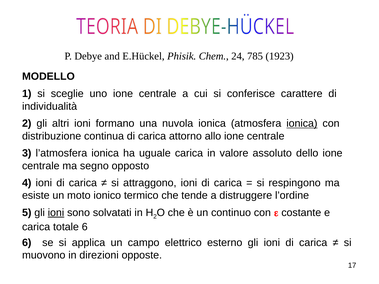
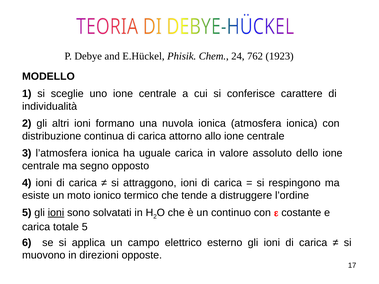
785: 785 -> 762
ionica at (302, 124) underline: present -> none
totale 6: 6 -> 5
